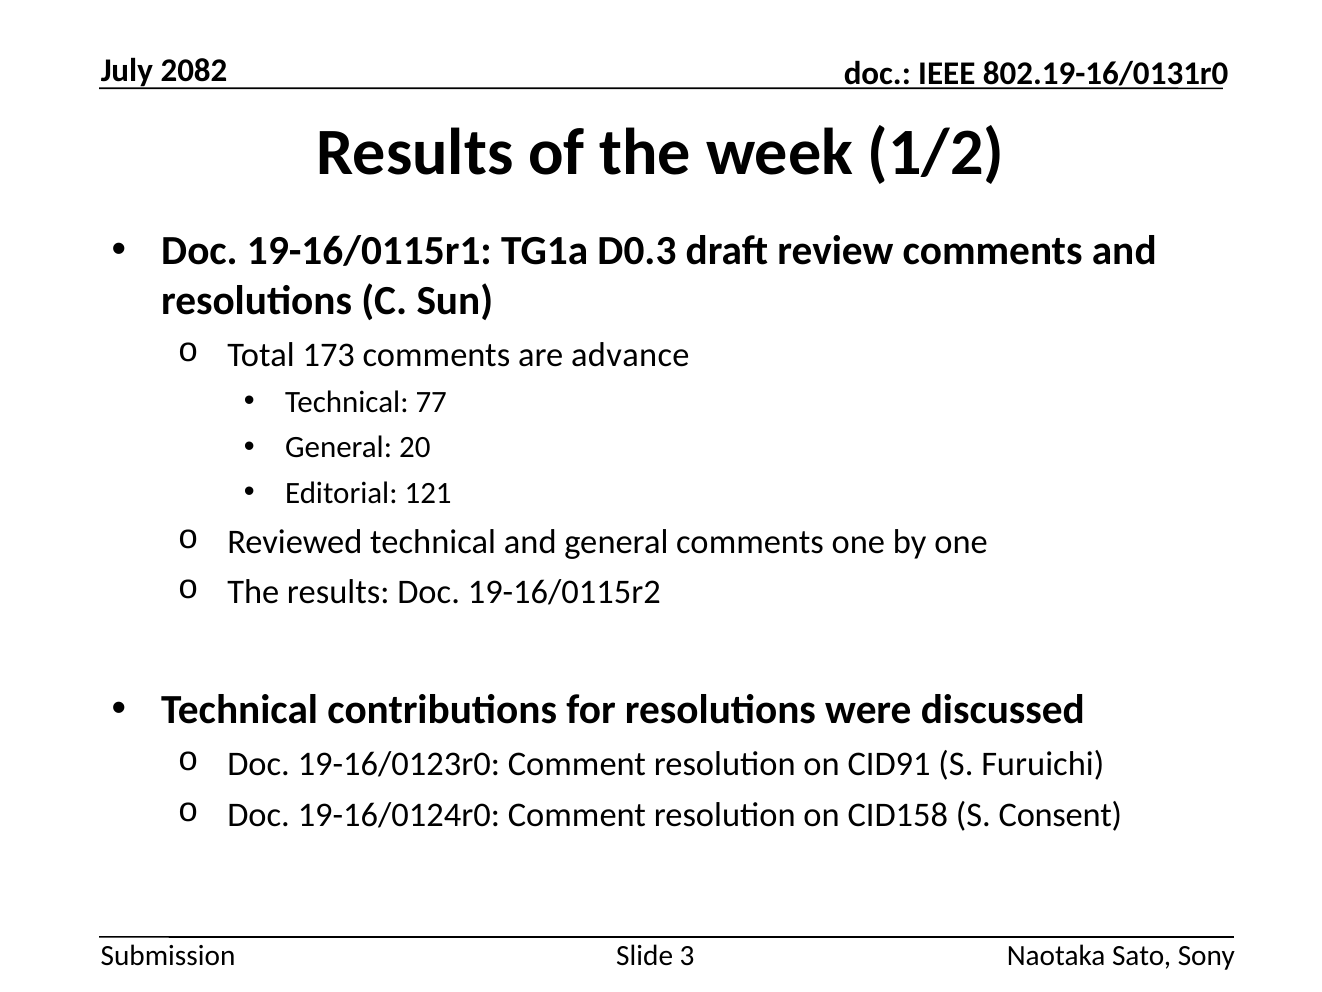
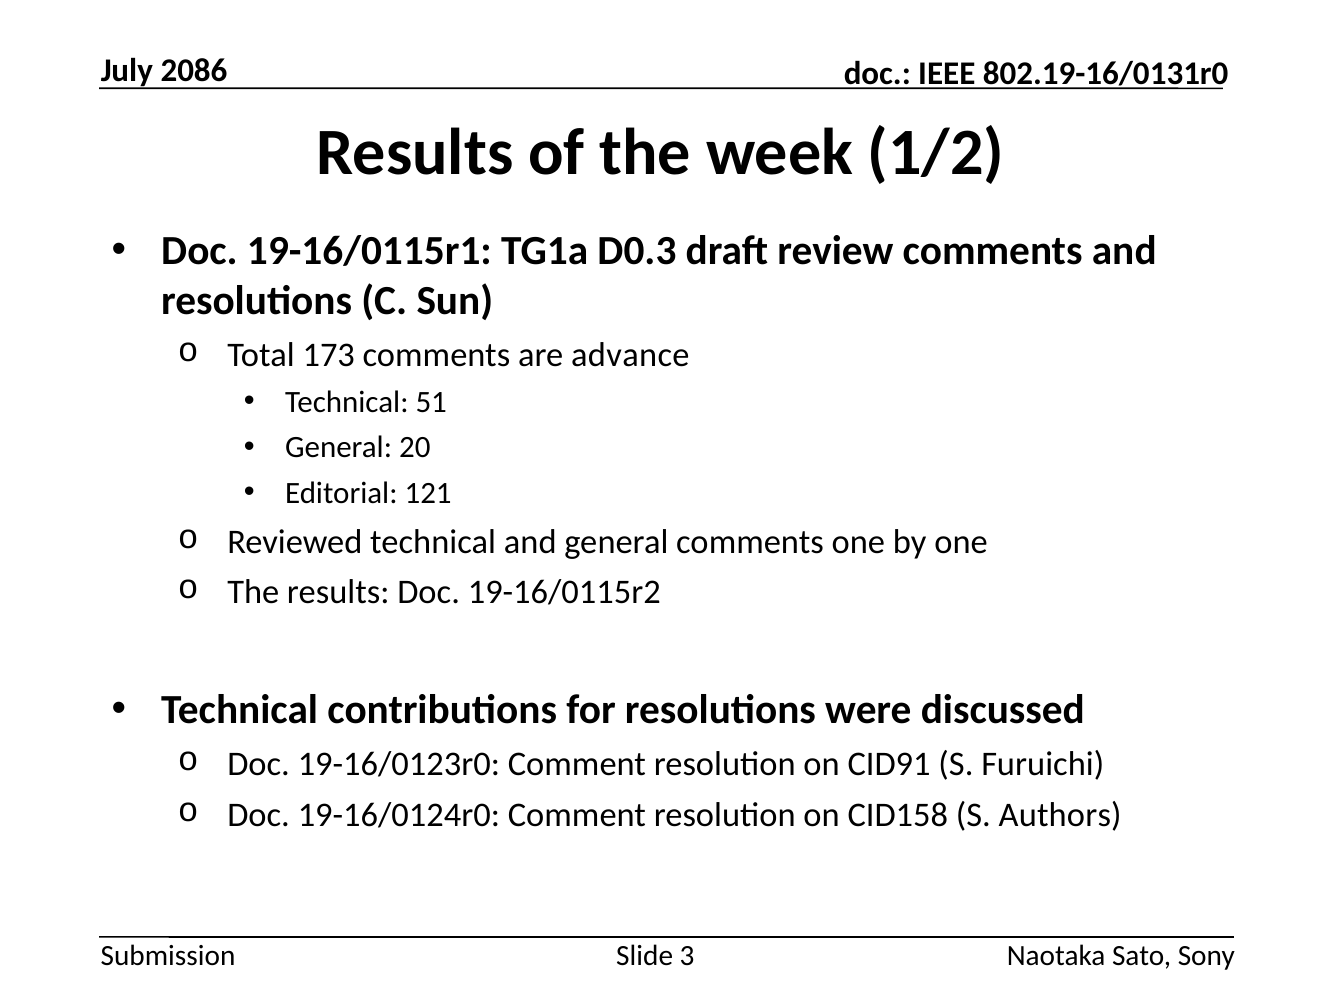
2082: 2082 -> 2086
77: 77 -> 51
Consent: Consent -> Authors
